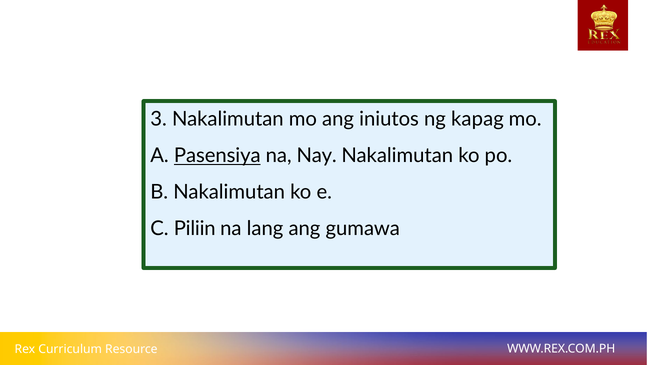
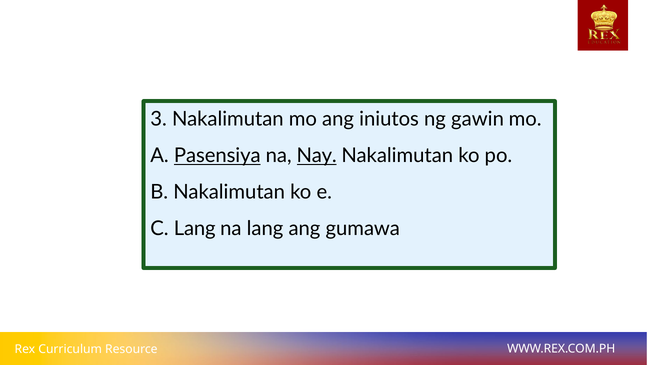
kapag: kapag -> gawin
Nay underline: none -> present
C Piliin: Piliin -> Lang
